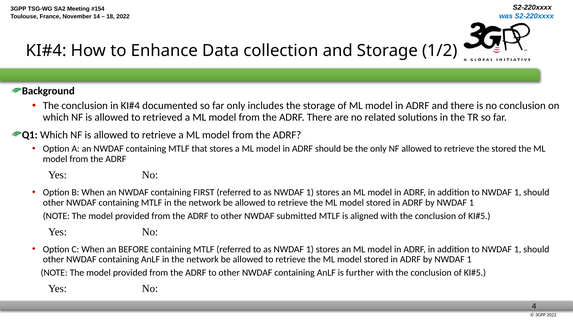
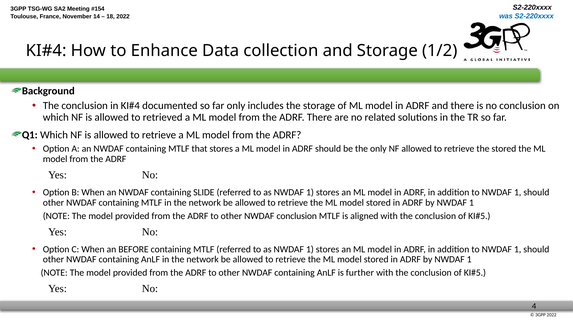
FIRST: FIRST -> SLIDE
NWDAF submitted: submitted -> conclusion
